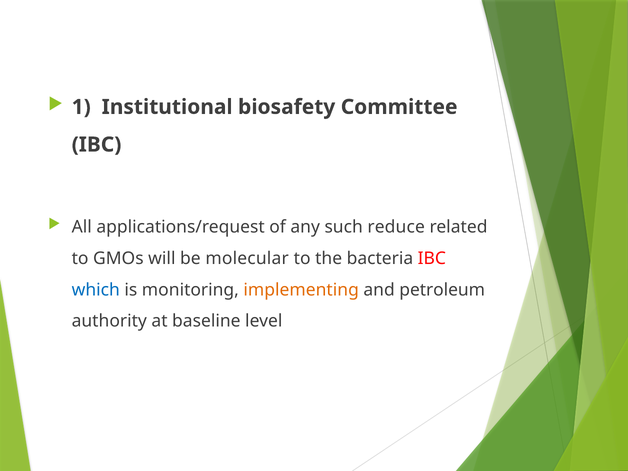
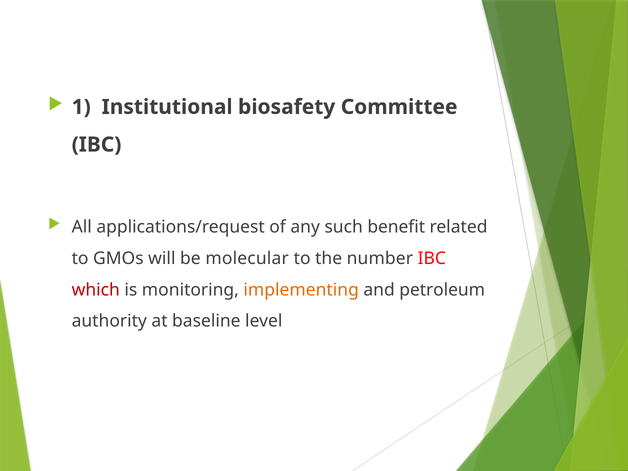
reduce: reduce -> benefit
bacteria: bacteria -> number
which colour: blue -> red
